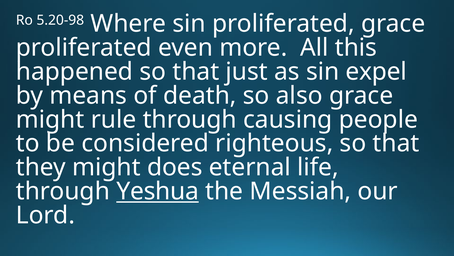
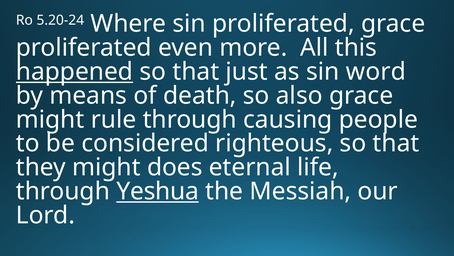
5.20-98: 5.20-98 -> 5.20-24
happened underline: none -> present
expel: expel -> word
